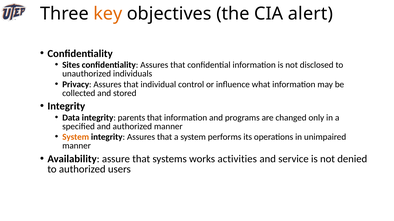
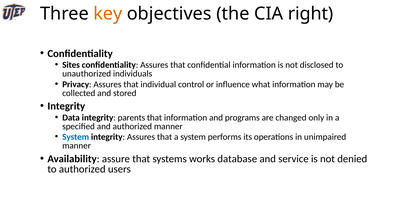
alert: alert -> right
System at (76, 137) colour: orange -> blue
activities: activities -> database
